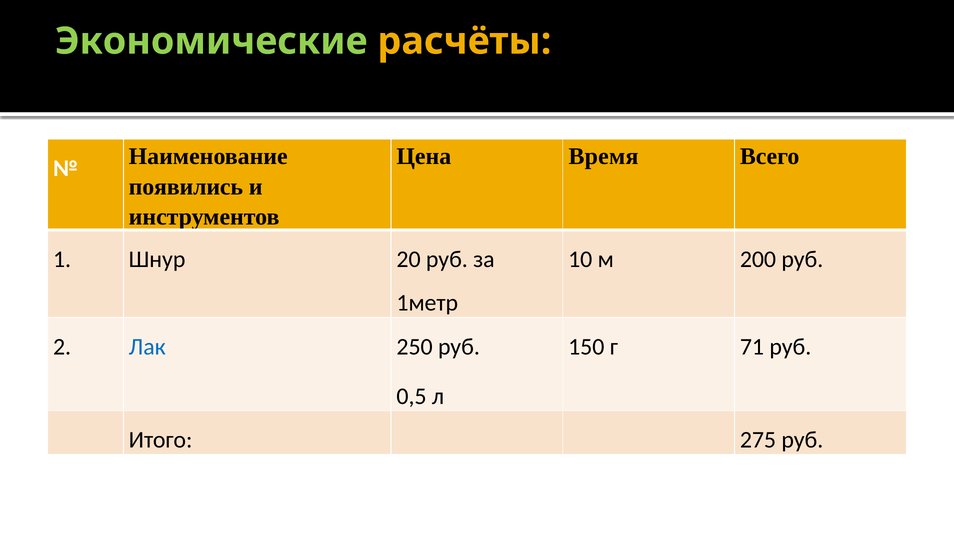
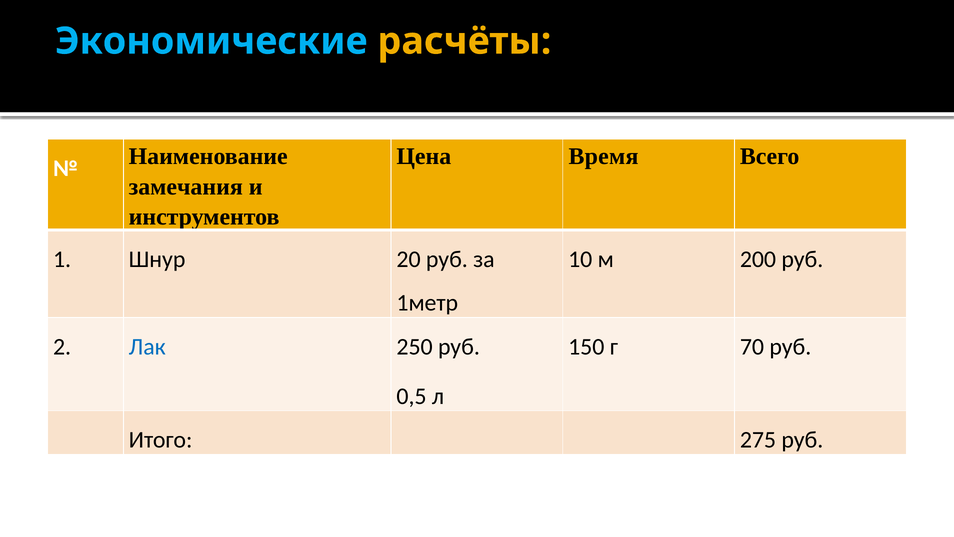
Экономические colour: light green -> light blue
появились: появились -> замечания
71: 71 -> 70
